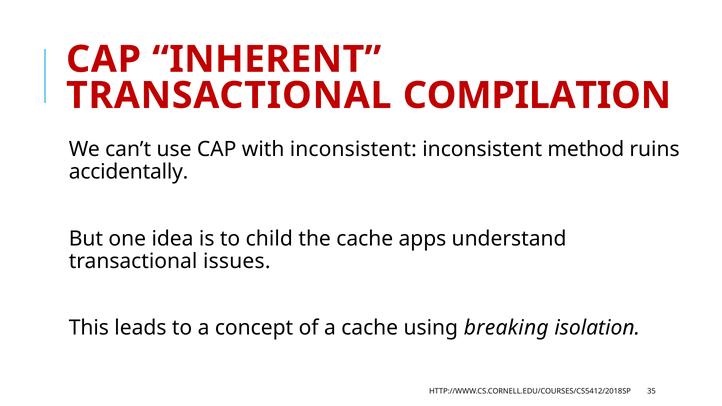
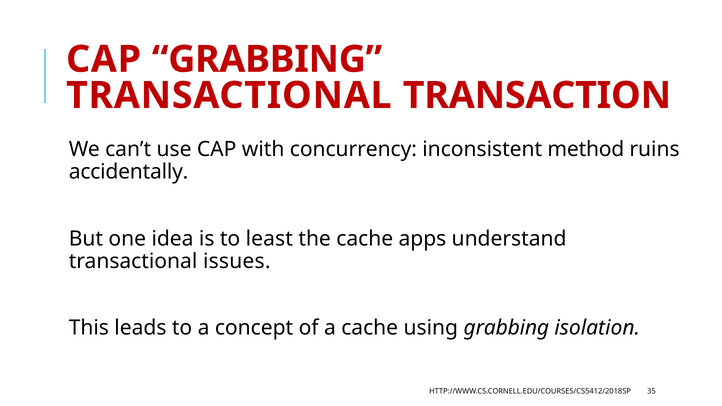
CAP INHERENT: INHERENT -> GRABBING
COMPILATION: COMPILATION -> TRANSACTION
with inconsistent: inconsistent -> concurrency
child: child -> least
using breaking: breaking -> grabbing
